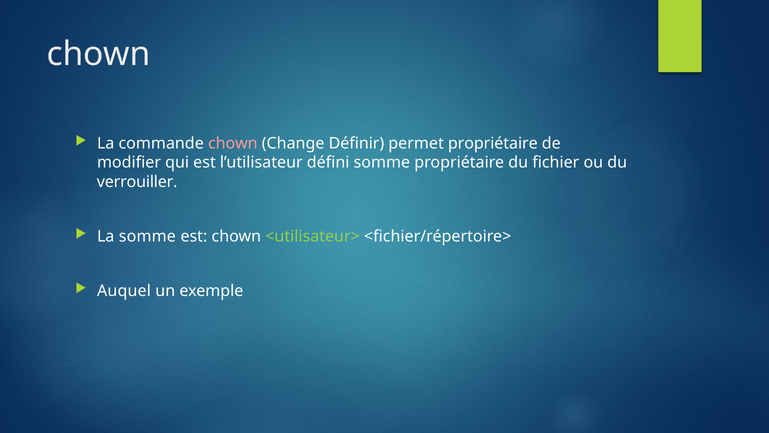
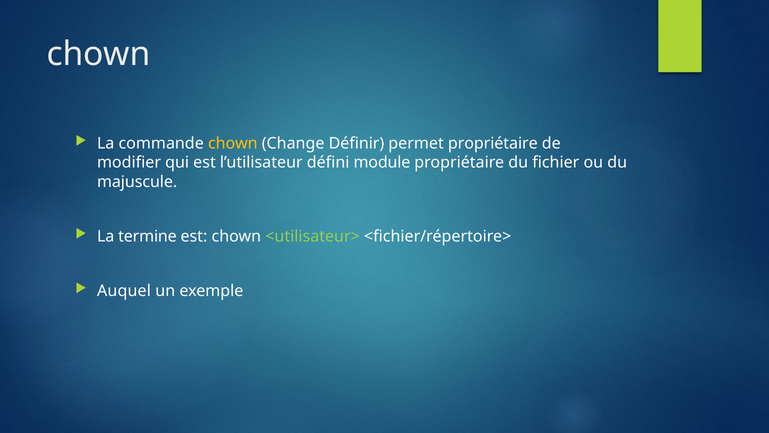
chown at (233, 143) colour: pink -> yellow
défini somme: somme -> module
verrouiller: verrouiller -> majuscule
La somme: somme -> termine
